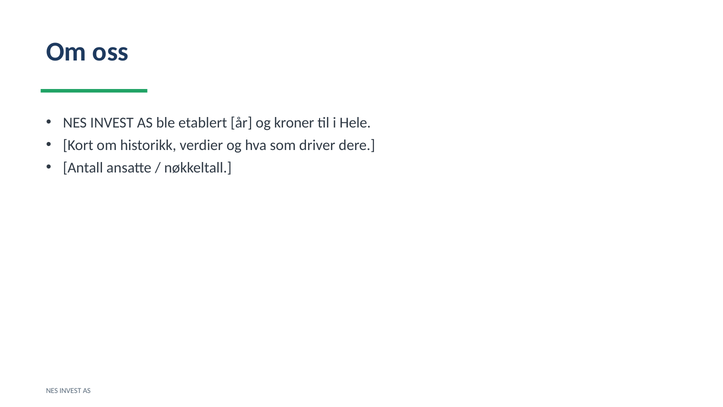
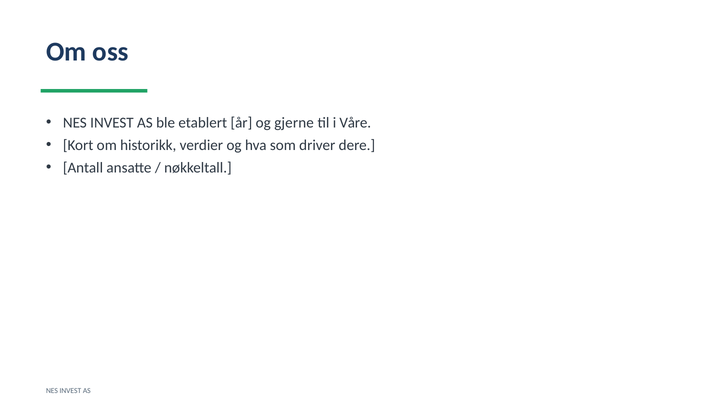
kroner: kroner -> gjerne
Hele: Hele -> Våre
